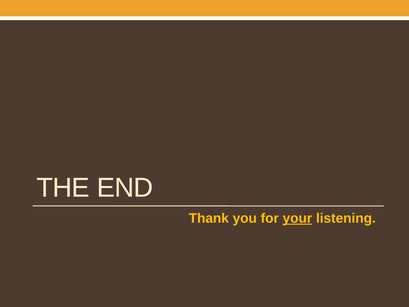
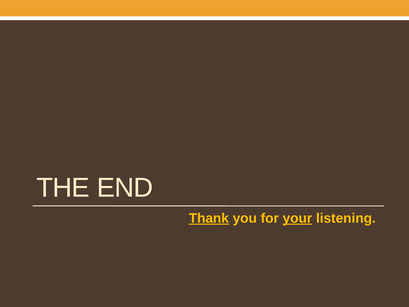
Thank underline: none -> present
